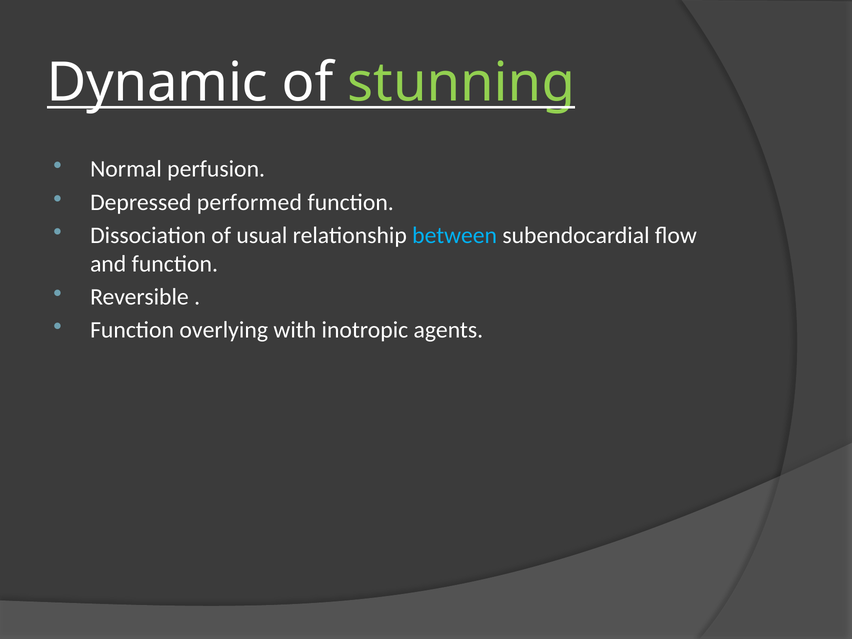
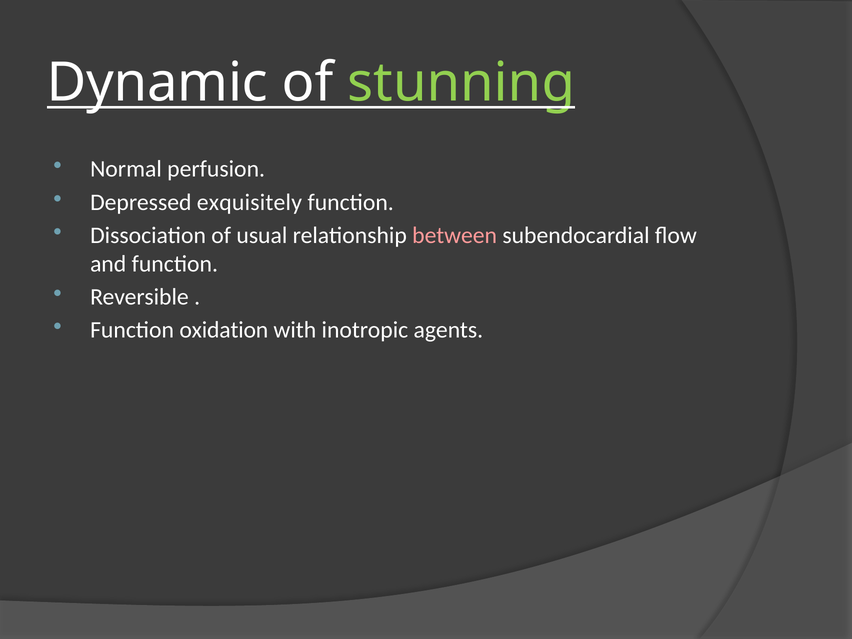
performed: performed -> exquisitely
between colour: light blue -> pink
overlying: overlying -> oxidation
